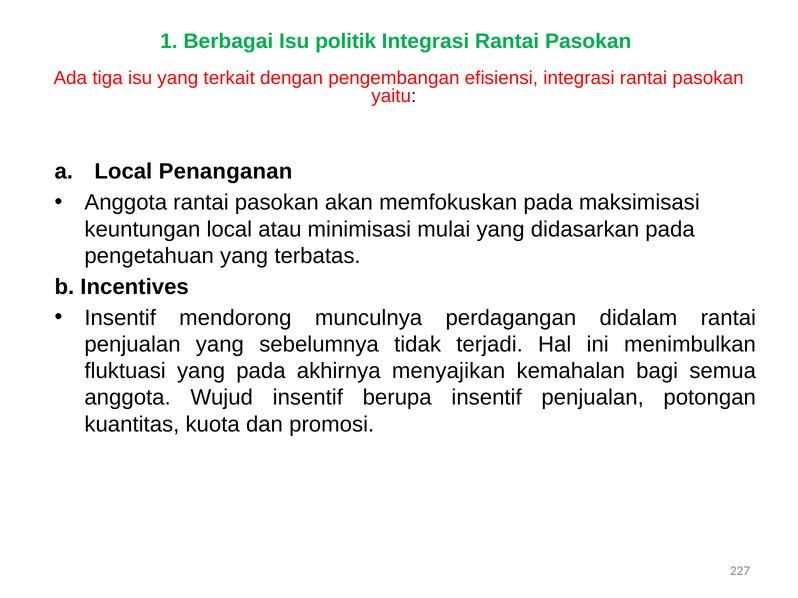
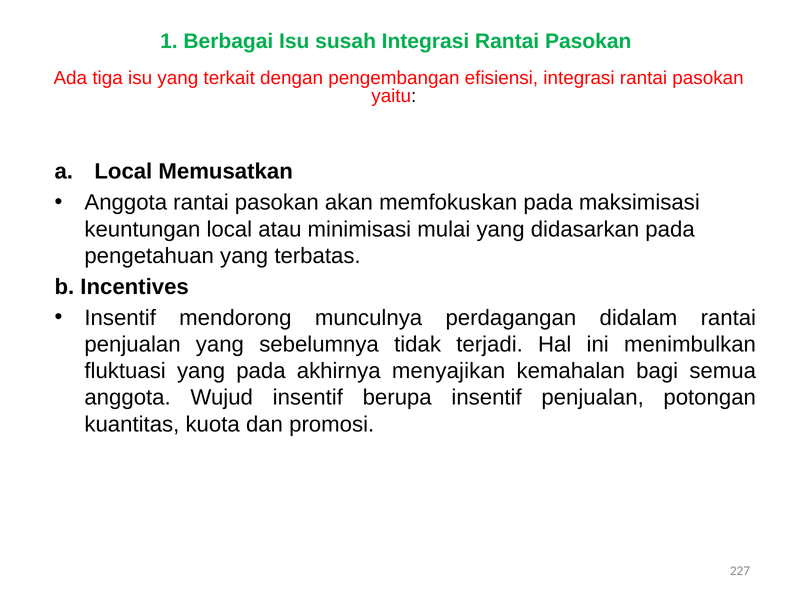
politik: politik -> susah
Penanganan: Penanganan -> Memusatkan
